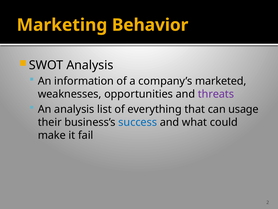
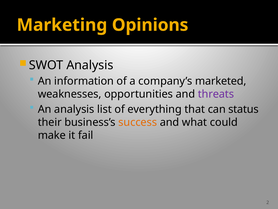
Behavior: Behavior -> Opinions
usage: usage -> status
success colour: blue -> orange
